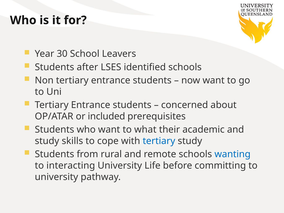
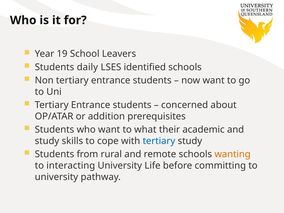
30: 30 -> 19
after: after -> daily
included: included -> addition
wanting colour: blue -> orange
